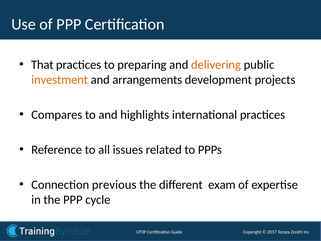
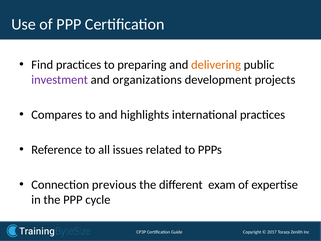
That: That -> Find
investment colour: orange -> purple
arrangements: arrangements -> organizations
